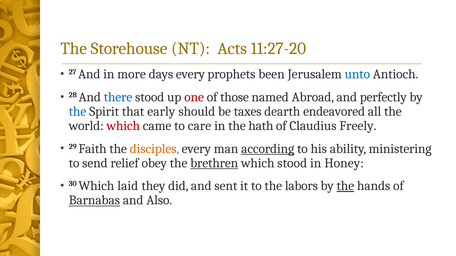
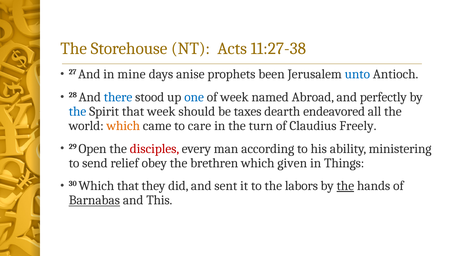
11:27-20: 11:27-20 -> 11:27-38
more: more -> mine
days every: every -> anise
one colour: red -> blue
of those: those -> week
that early: early -> week
which at (123, 126) colour: red -> orange
hath: hath -> turn
Faith: Faith -> Open
disciples colour: orange -> red
according underline: present -> none
brethren underline: present -> none
which stood: stood -> given
Honey: Honey -> Things
Which laid: laid -> that
Also: Also -> This
